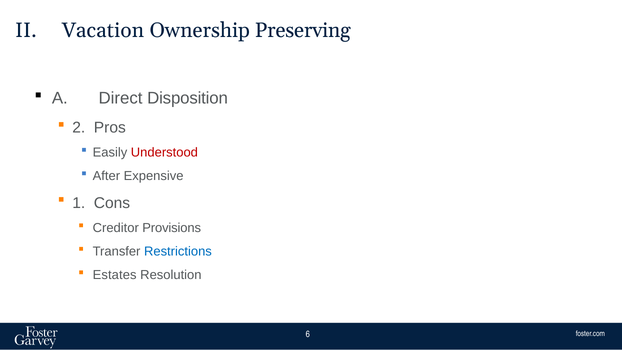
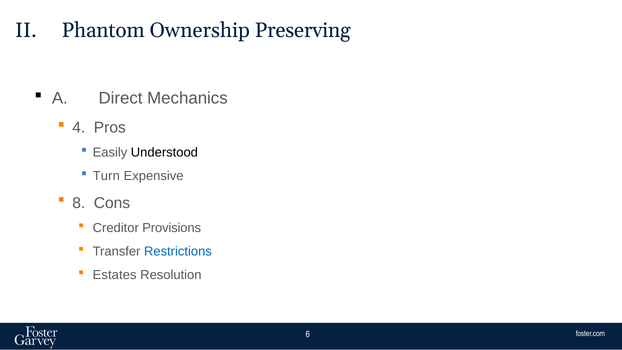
Vacation: Vacation -> Phantom
Disposition: Disposition -> Mechanics
2: 2 -> 4
Understood colour: red -> black
After: After -> Turn
1: 1 -> 8
